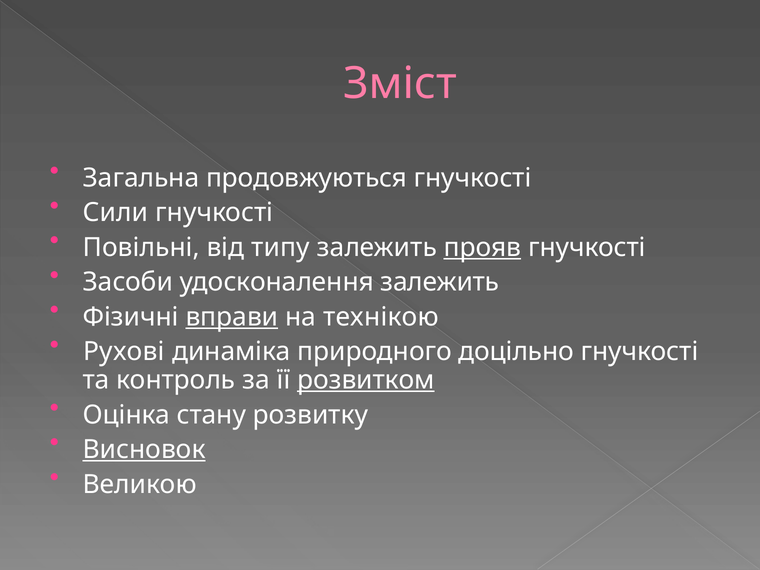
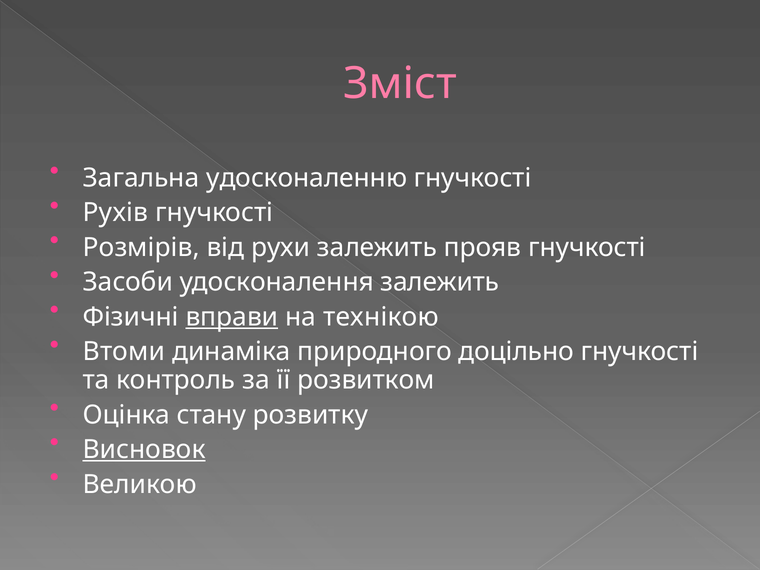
продовжуються: продовжуються -> удосконаленню
Сили: Сили -> Рухів
Повільні: Повільні -> Розмірів
типу: типу -> рухи
прояв underline: present -> none
Рухові: Рухові -> Втоми
розвитком underline: present -> none
